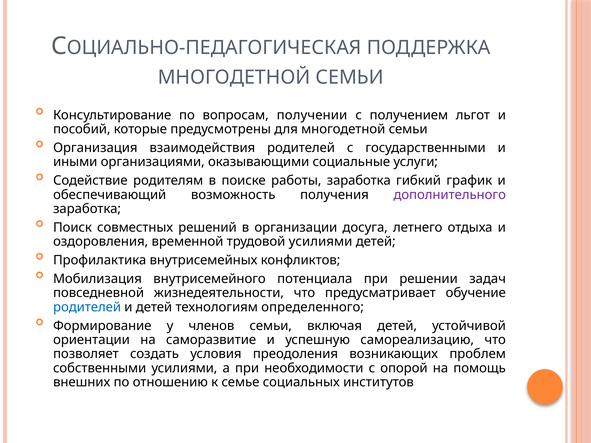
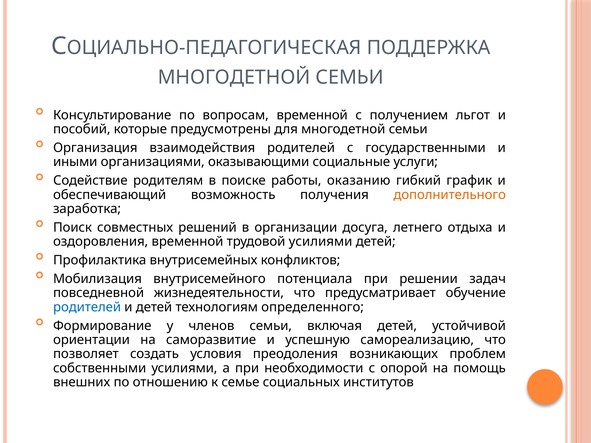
вопросам получении: получении -> временной
работы заработка: заработка -> оказанию
дополнительного colour: purple -> orange
